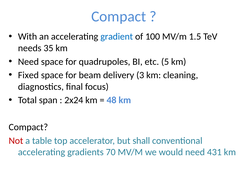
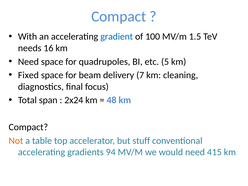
35: 35 -> 16
3: 3 -> 7
Not colour: red -> orange
shall: shall -> stuff
70: 70 -> 94
431: 431 -> 415
